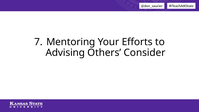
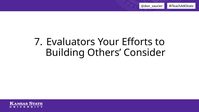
Mentoring: Mentoring -> Evaluators
Advising: Advising -> Building
